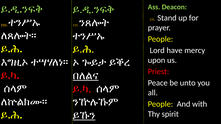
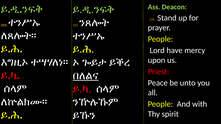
ይኹን underline: present -> none
